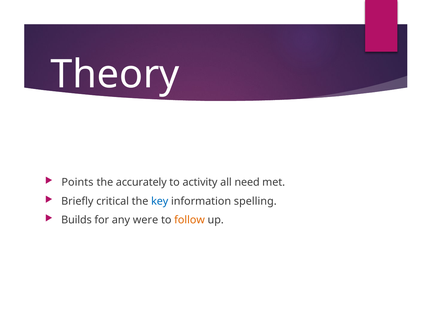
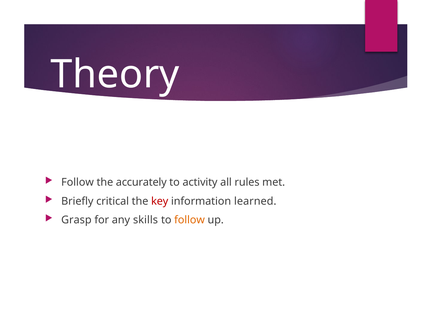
Points at (77, 182): Points -> Follow
need: need -> rules
key colour: blue -> red
spelling: spelling -> learned
Builds: Builds -> Grasp
were: were -> skills
